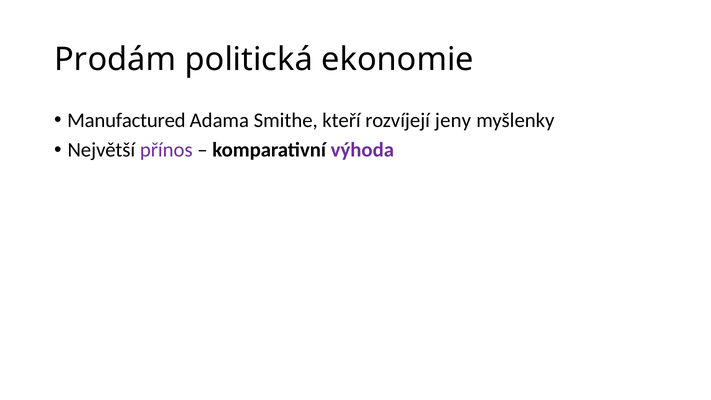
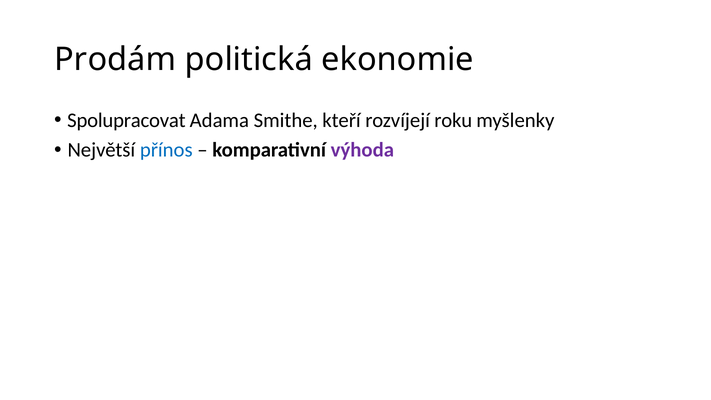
Manufactured: Manufactured -> Spolupracovat
jeny: jeny -> roku
přínos colour: purple -> blue
